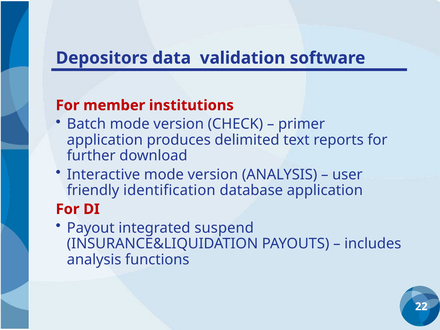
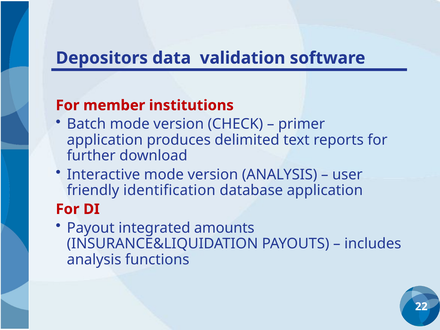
suspend: suspend -> amounts
